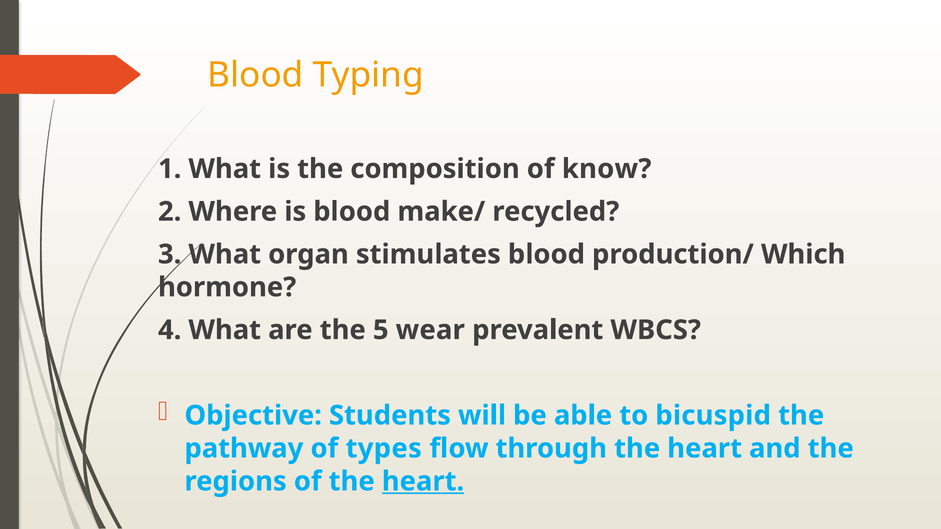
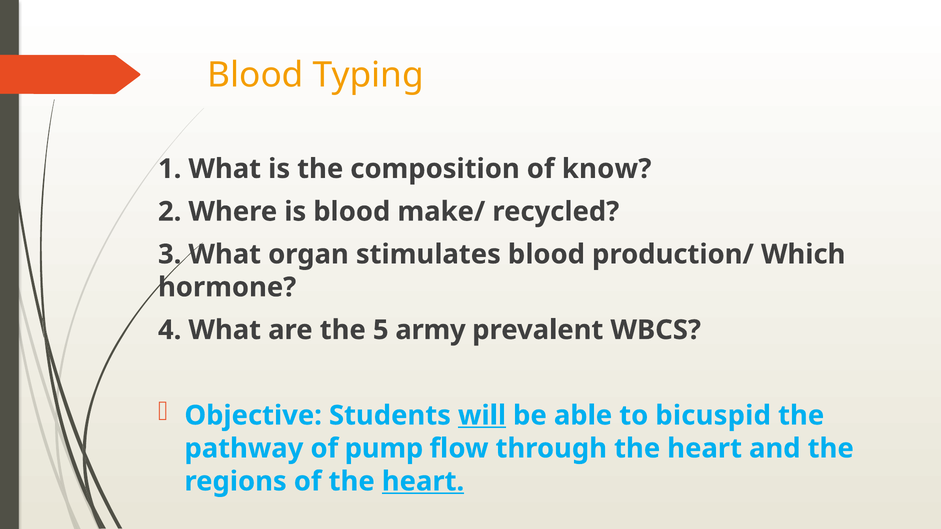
wear: wear -> army
will underline: none -> present
types: types -> pump
